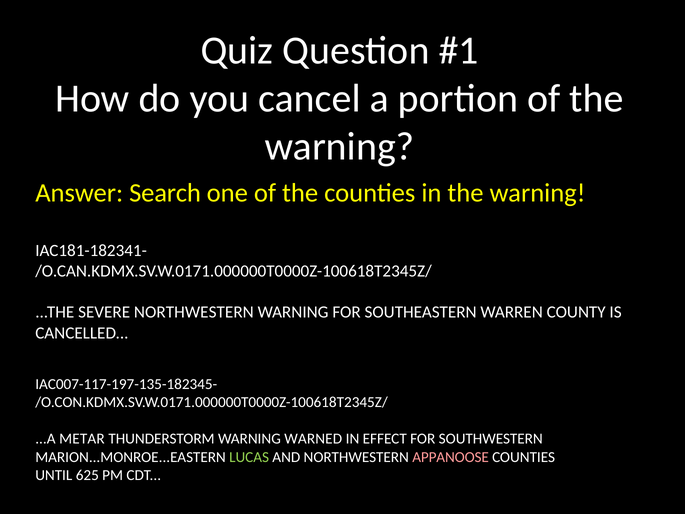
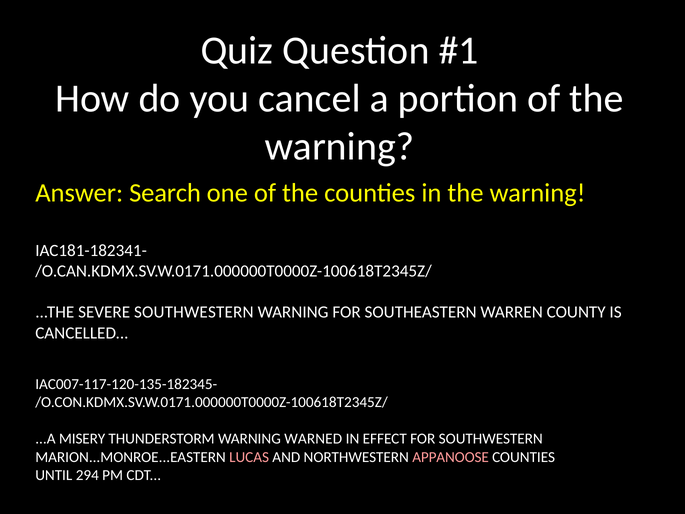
SEVERE NORTHWESTERN: NORTHWESTERN -> SOUTHWESTERN
IAC007-117-197-135-182345-: IAC007-117-197-135-182345- -> IAC007-117-120-135-182345-
METAR: METAR -> MISERY
LUCAS colour: light green -> pink
625: 625 -> 294
